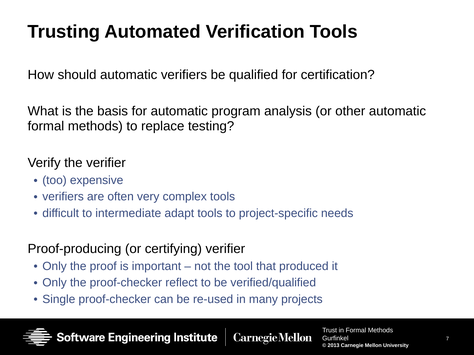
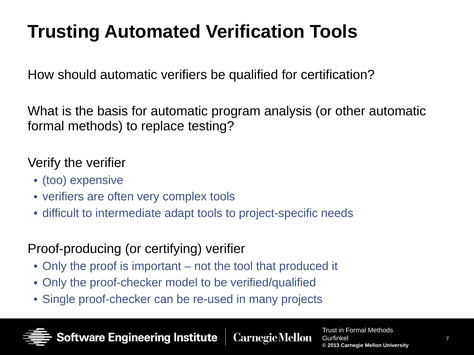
reflect: reflect -> model
